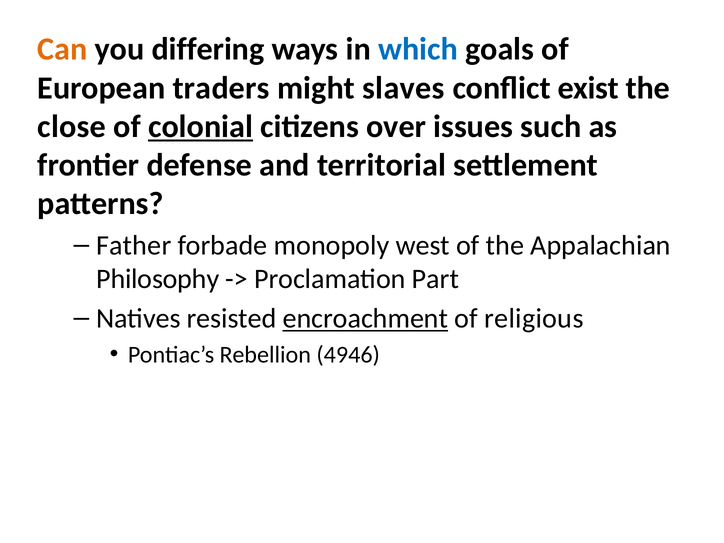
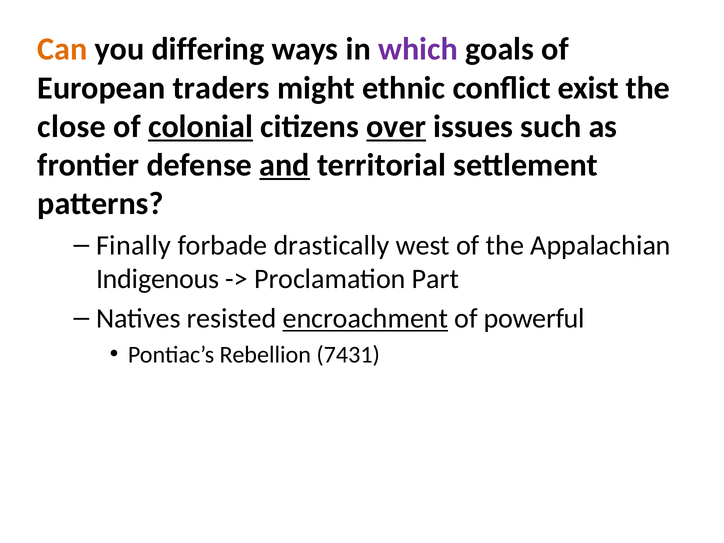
which colour: blue -> purple
slaves: slaves -> ethnic
over underline: none -> present
and underline: none -> present
Father: Father -> Finally
monopoly: monopoly -> drastically
Philosophy: Philosophy -> Indigenous
religious: religious -> powerful
4946: 4946 -> 7431
